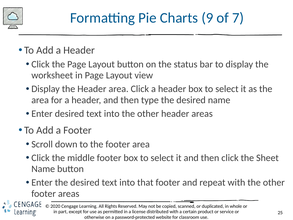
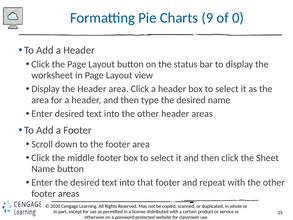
7: 7 -> 0
